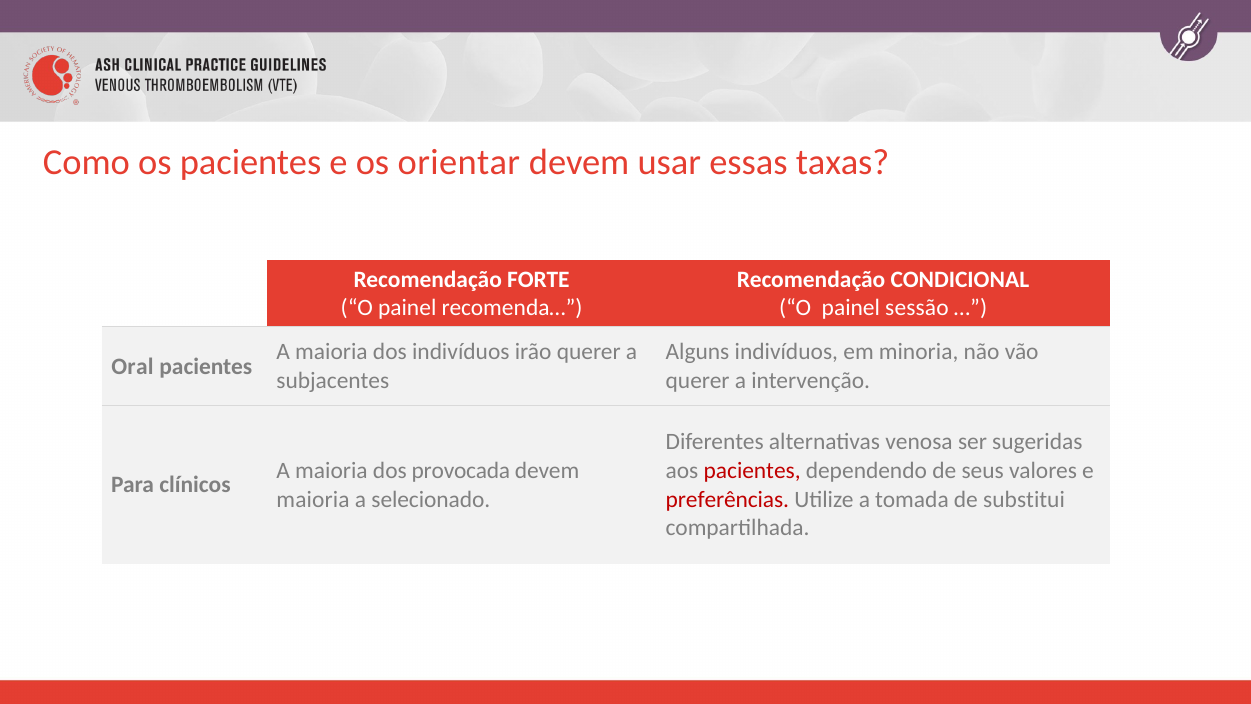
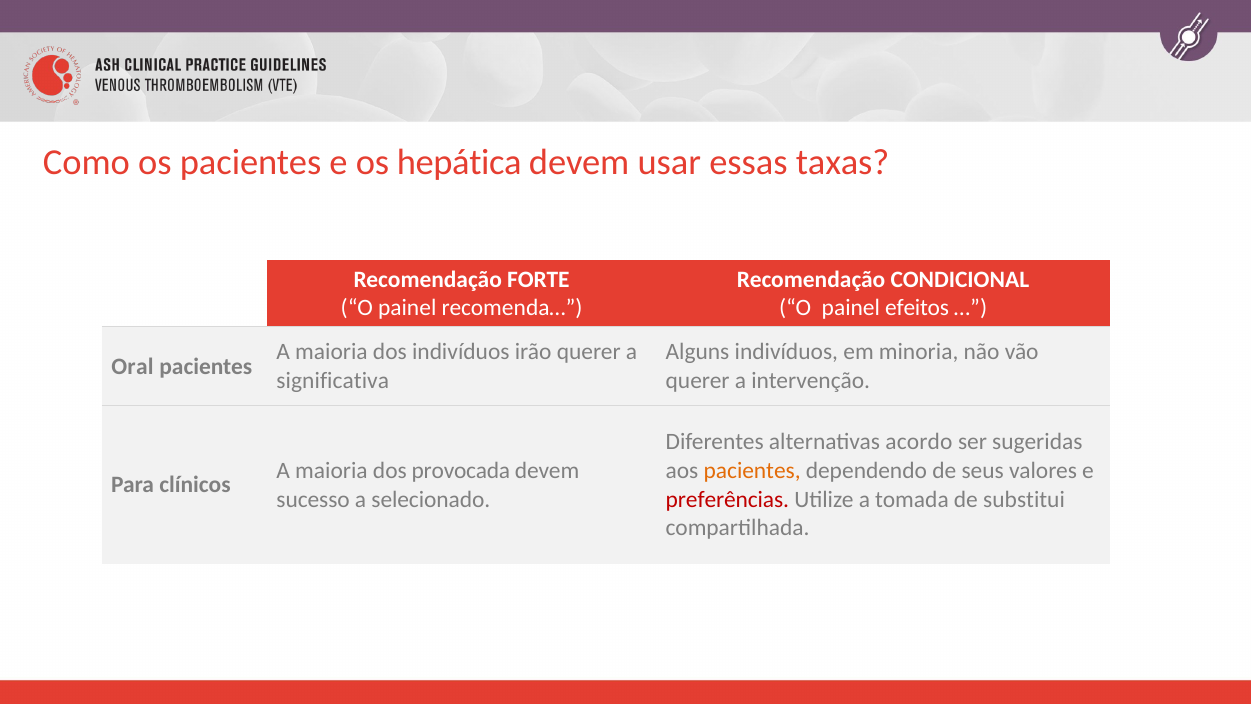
orientar: orientar -> hepática
sessão: sessão -> efeitos
subjacentes: subjacentes -> significativa
venosa: venosa -> acordo
pacientes at (752, 471) colour: red -> orange
maioria at (313, 499): maioria -> sucesso
